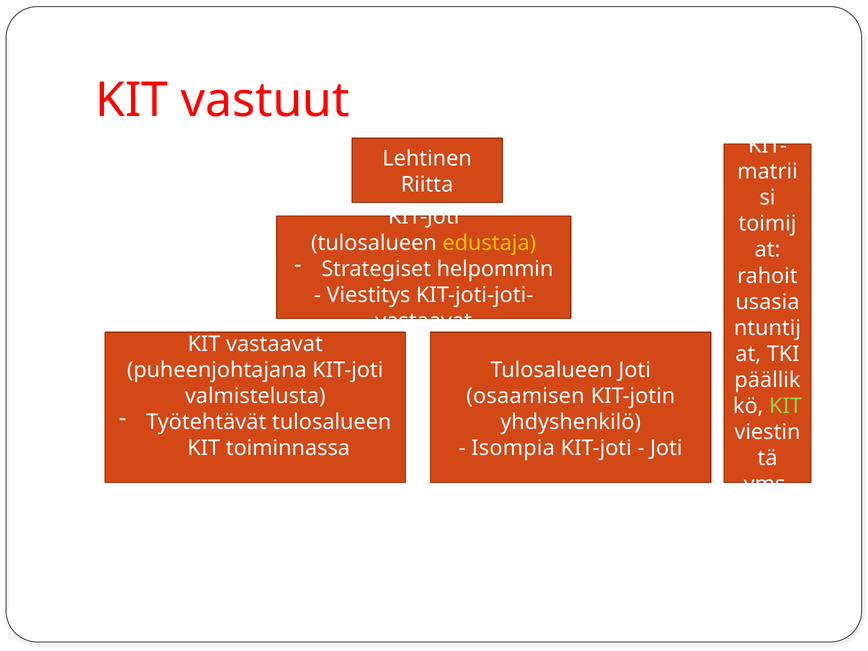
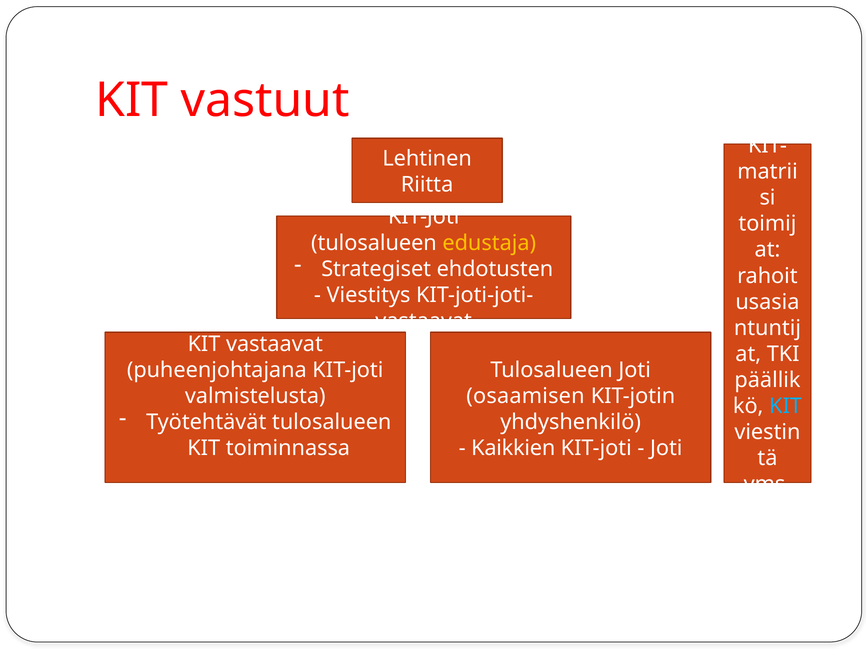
helpommin: helpommin -> ehdotusten
KIT at (786, 406) colour: light green -> light blue
Isompia: Isompia -> Kaikkien
